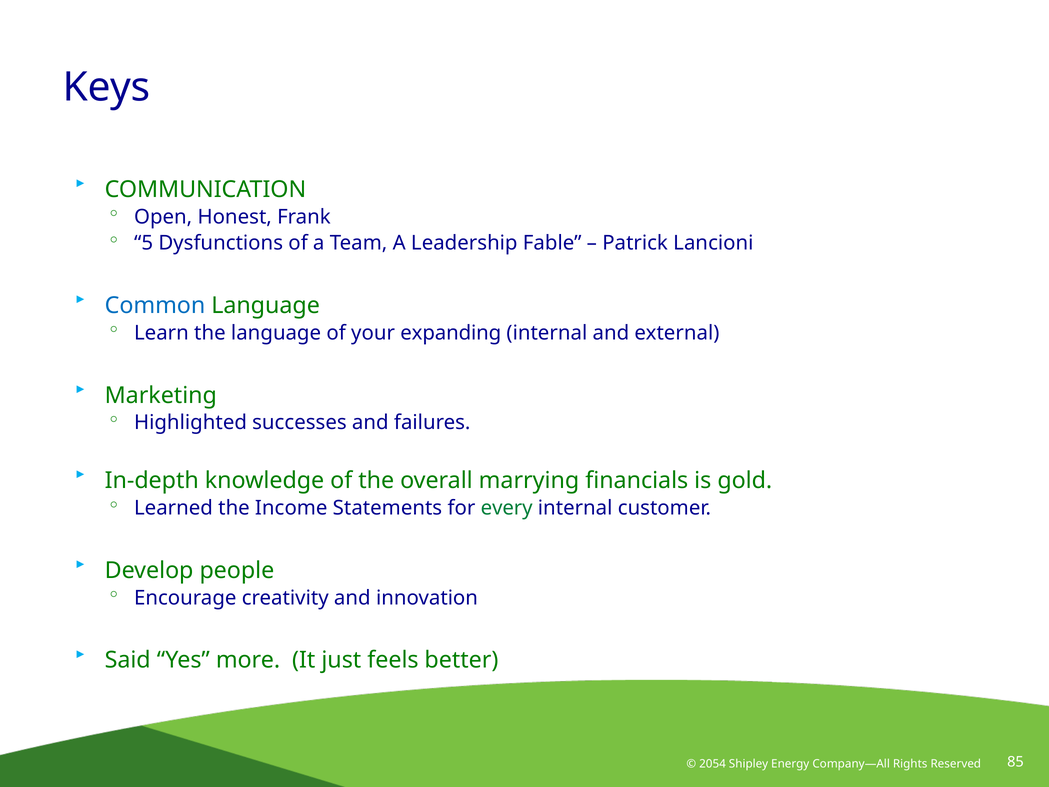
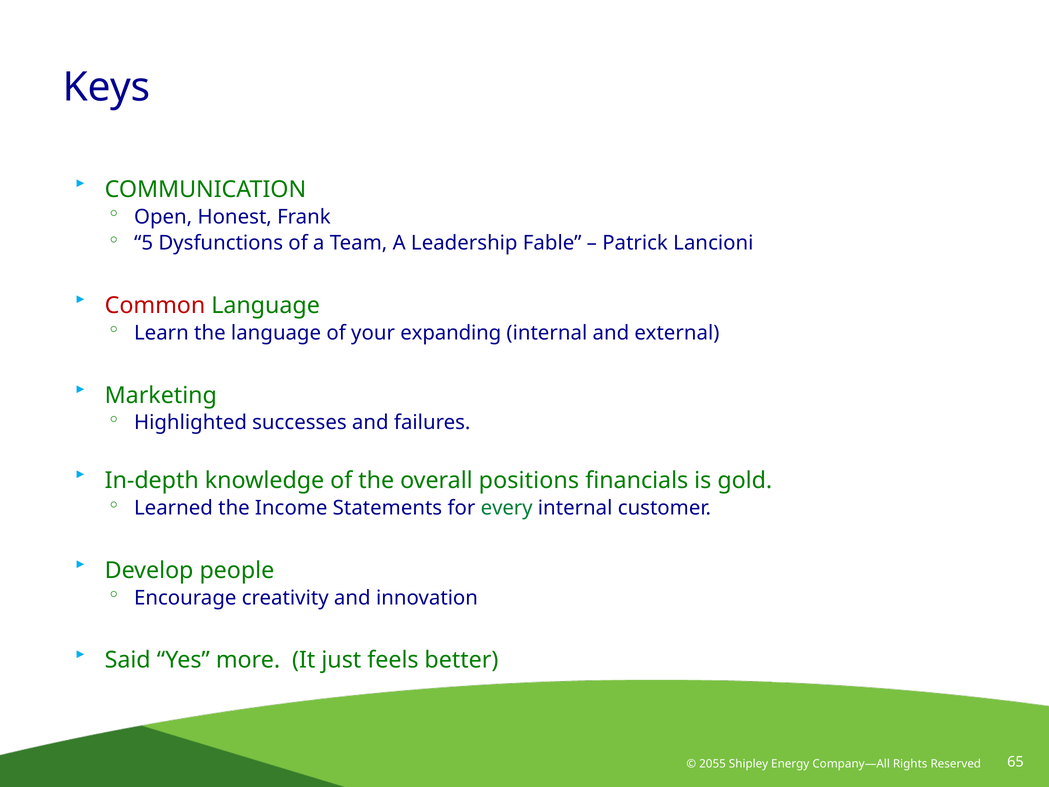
Common colour: blue -> red
marrying: marrying -> positions
2054: 2054 -> 2055
85: 85 -> 65
